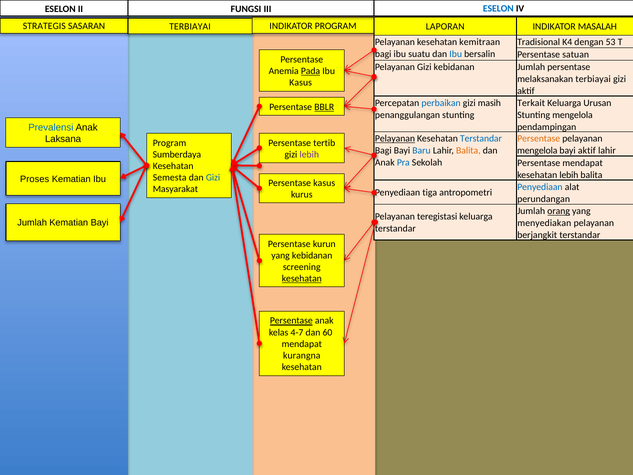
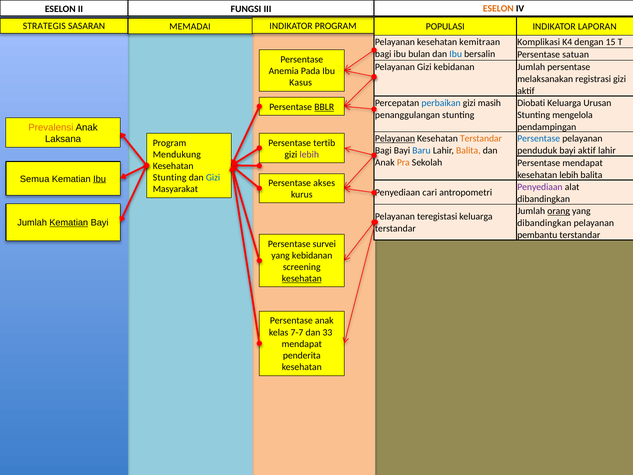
ESELON at (498, 9) colour: blue -> orange
SASARAN TERBIAYAI: TERBIAYAI -> MEMADAI
LAPORAN: LAPORAN -> POPULASI
MASALAH: MASALAH -> LAPORAN
Tradisional: Tradisional -> Komplikasi
53: 53 -> 15
suatu: suatu -> bulan
Pada underline: present -> none
melaksanakan terbiayai: terbiayai -> registrasi
Terkait: Terkait -> Diobati
Prevalensi colour: blue -> orange
Terstandar at (481, 139) colour: blue -> orange
Persentase at (539, 139) colour: orange -> blue
mengelola at (537, 151): mengelola -> penduduk
Sumberdaya: Sumberdaya -> Mendukung
Pra colour: blue -> orange
Semesta at (170, 178): Semesta -> Stunting
Proses: Proses -> Semua
Ibu at (100, 179) underline: none -> present
Persentase kasus: kasus -> akses
Penyediaan at (540, 187) colour: blue -> purple
tiga: tiga -> cari
perundangan at (544, 199): perundangan -> dibandingkan
Kematian at (69, 223) underline: none -> present
menyediakan at (544, 223): menyediakan -> dibandingkan
berjangkit: berjangkit -> pembantu
kurun: kurun -> survei
Persentase at (291, 321) underline: present -> none
4-7: 4-7 -> 7-7
60: 60 -> 33
kurangna: kurangna -> penderita
